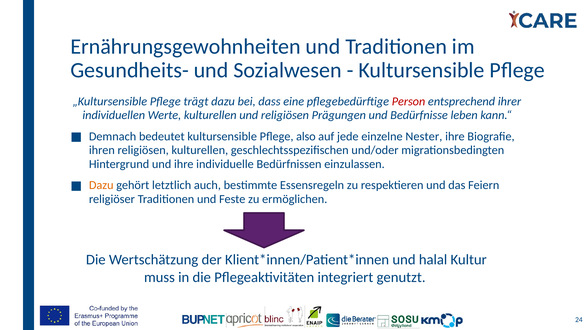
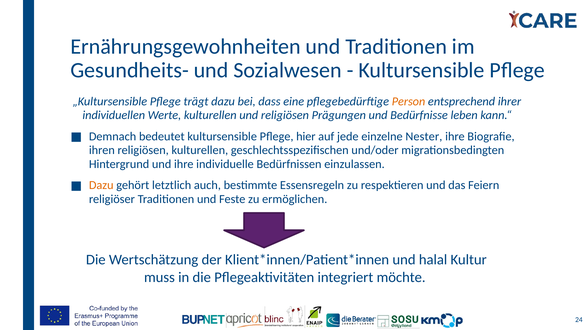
Person colour: red -> orange
also: also -> hier
genutzt: genutzt -> möchte
